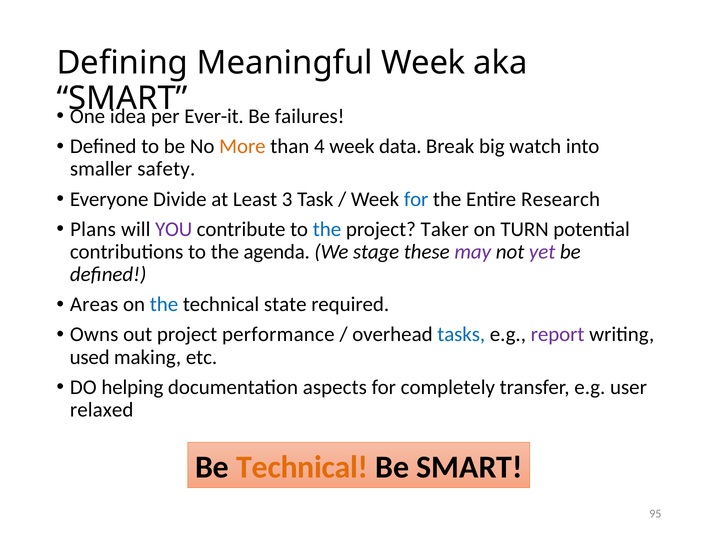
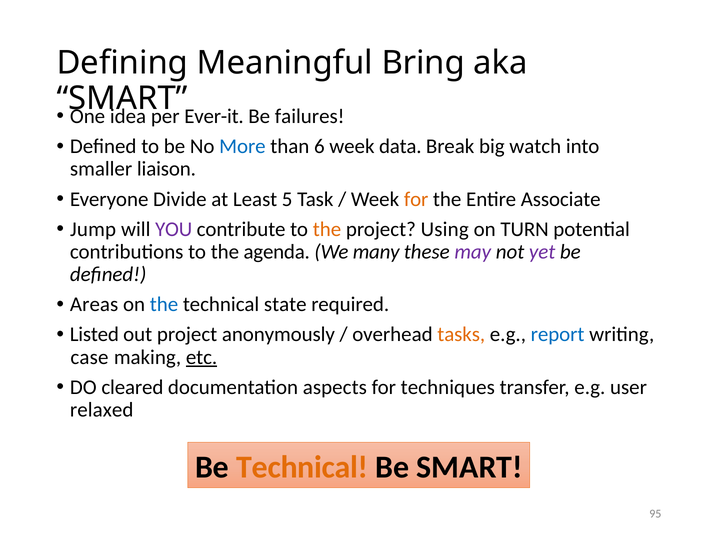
Meaningful Week: Week -> Bring
More colour: orange -> blue
4: 4 -> 6
safety: safety -> liaison
3: 3 -> 5
for at (416, 199) colour: blue -> orange
Research: Research -> Associate
Plans: Plans -> Jump
the at (327, 229) colour: blue -> orange
Taker: Taker -> Using
stage: stage -> many
Owns: Owns -> Listed
performance: performance -> anonymously
tasks colour: blue -> orange
report colour: purple -> blue
used: used -> case
etc underline: none -> present
helping: helping -> cleared
completely: completely -> techniques
